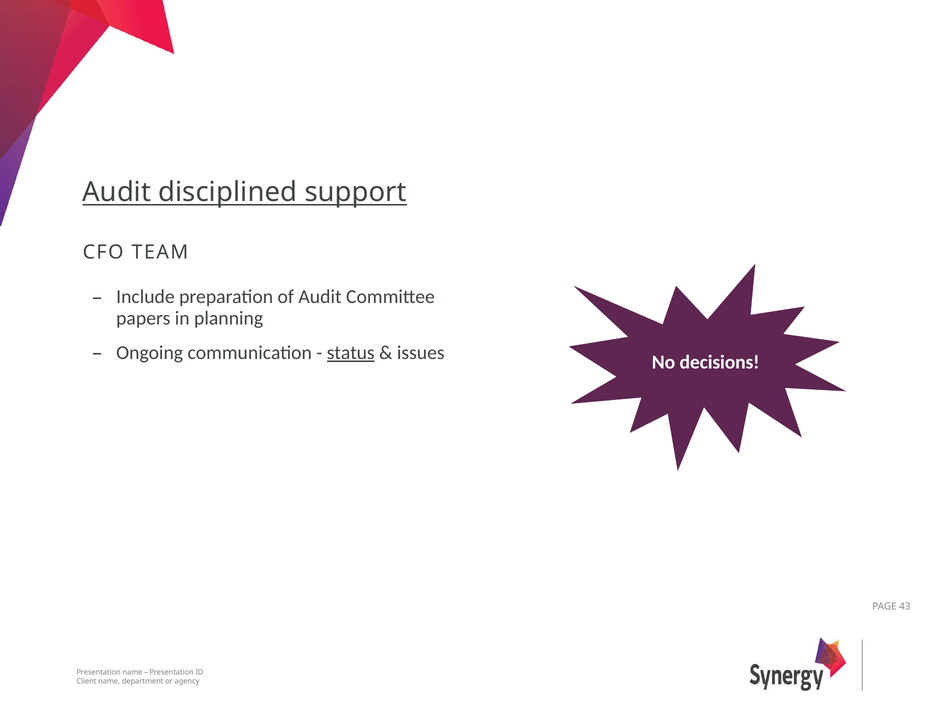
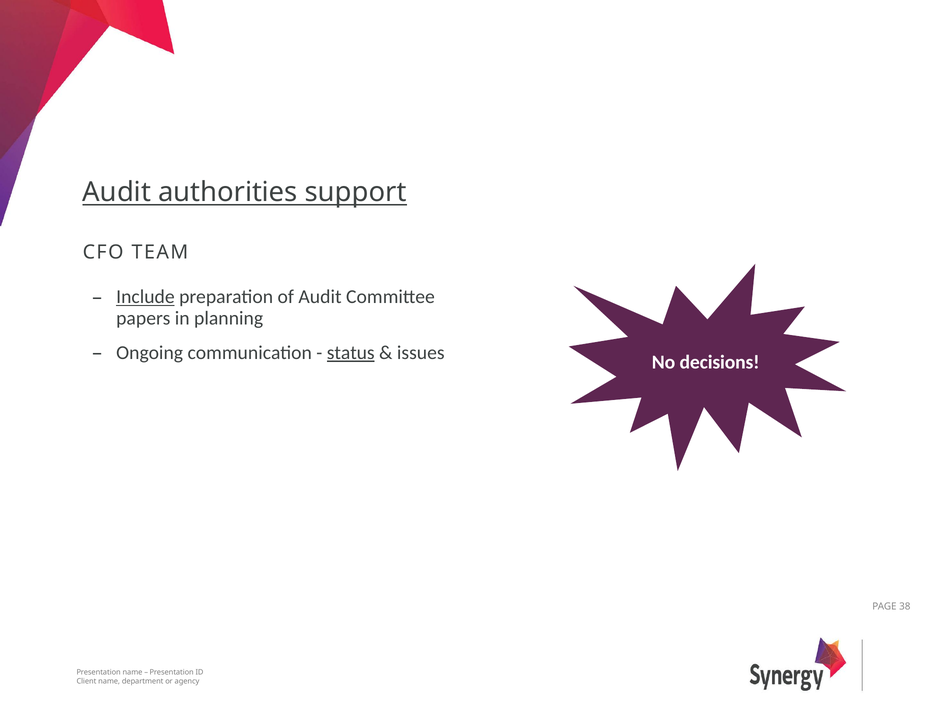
disciplined: disciplined -> authorities
Include underline: none -> present
43: 43 -> 38
